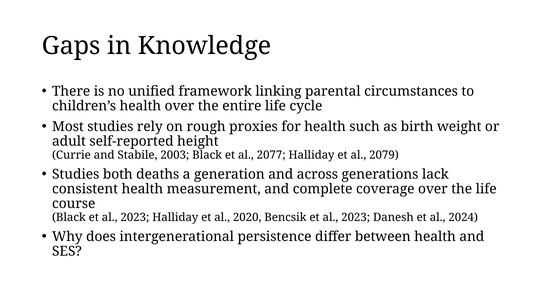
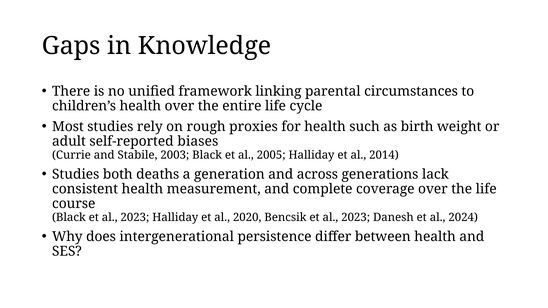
height: height -> biases
2077: 2077 -> 2005
2079: 2079 -> 2014
